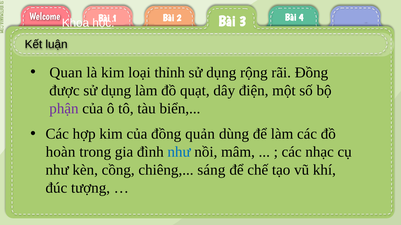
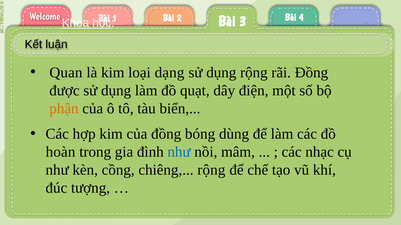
thỉnh: thỉnh -> dạng
phận colour: purple -> orange
quản: quản -> bóng
chiêng sáng: sáng -> rộng
